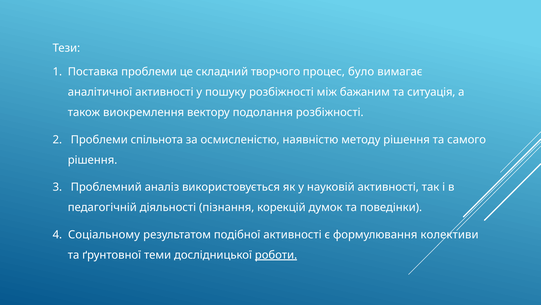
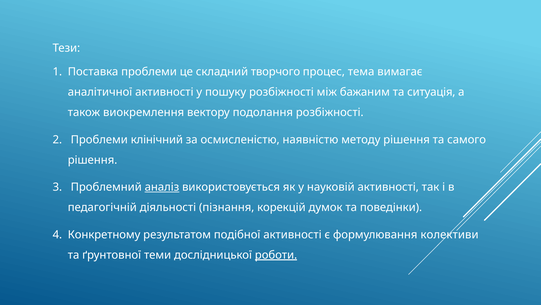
було: було -> тема
спільнота: спільнота -> клінічний
аналіз underline: none -> present
Соціальному: Соціальному -> Конкретному
